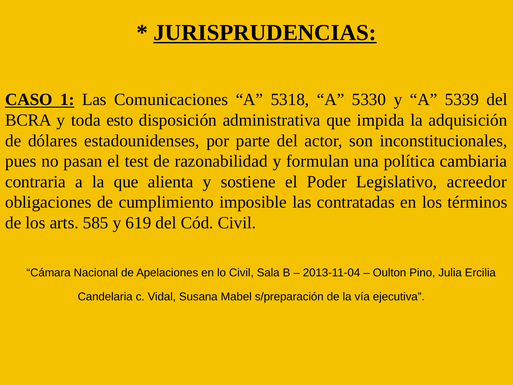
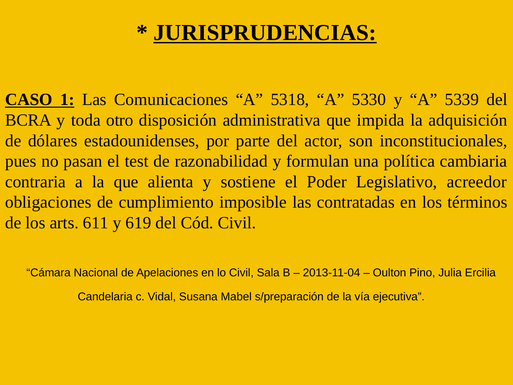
esto: esto -> otro
585: 585 -> 611
